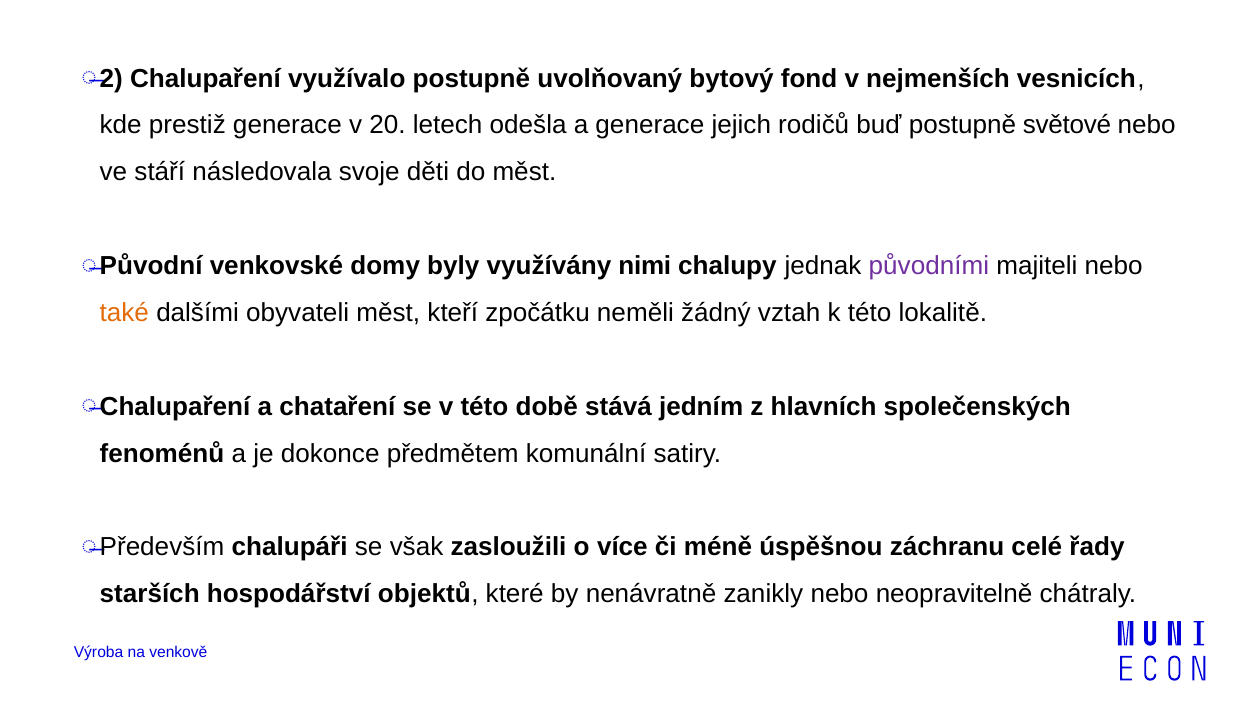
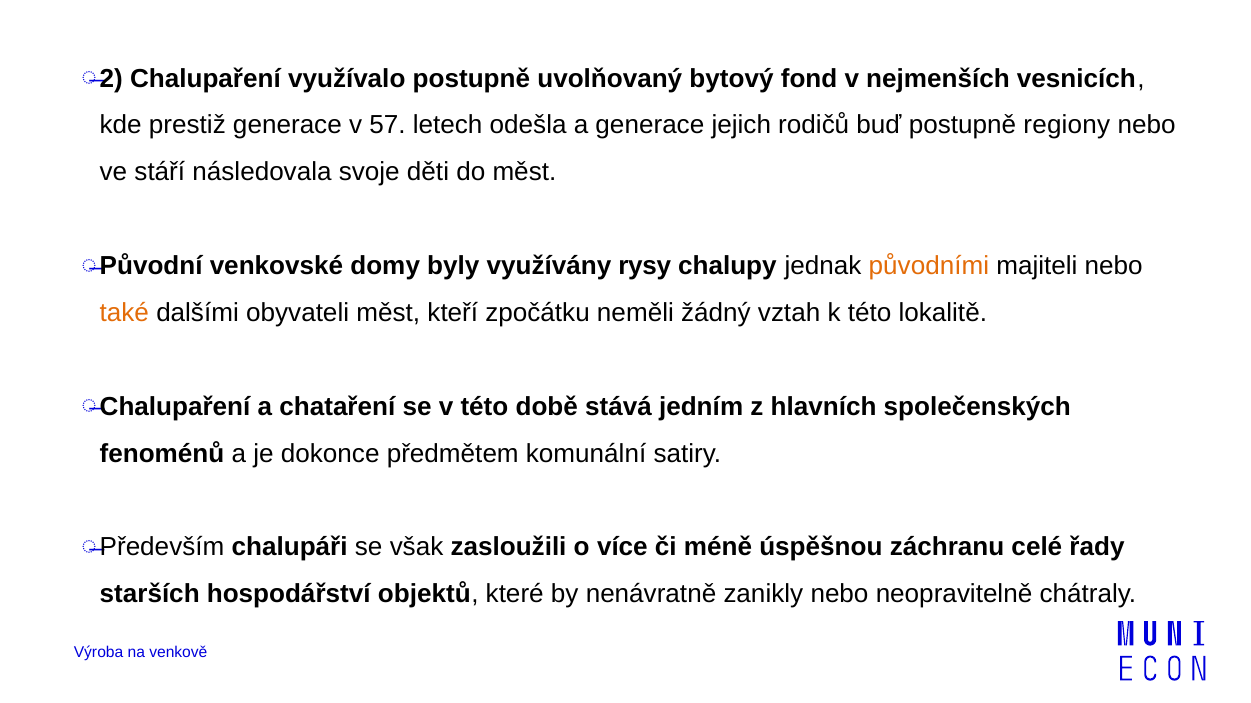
20: 20 -> 57
světové: světové -> regiony
nimi: nimi -> rysy
původními colour: purple -> orange
